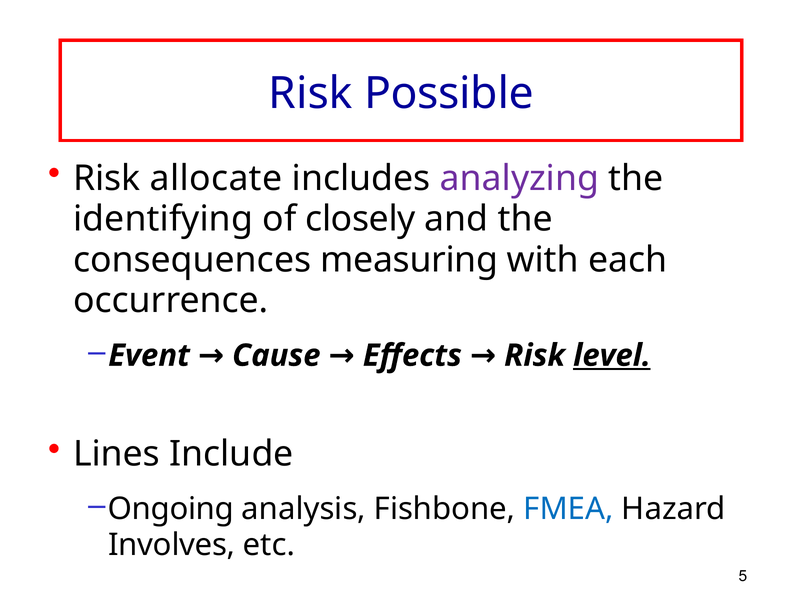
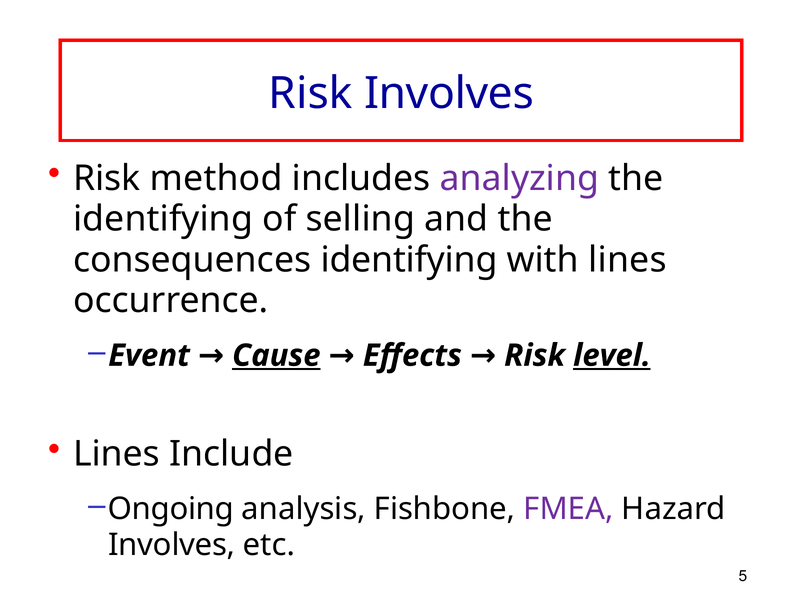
Risk Possible: Possible -> Involves
allocate: allocate -> method
closely: closely -> selling
consequences measuring: measuring -> identifying
with each: each -> lines
Cause underline: none -> present
FMEA colour: blue -> purple
